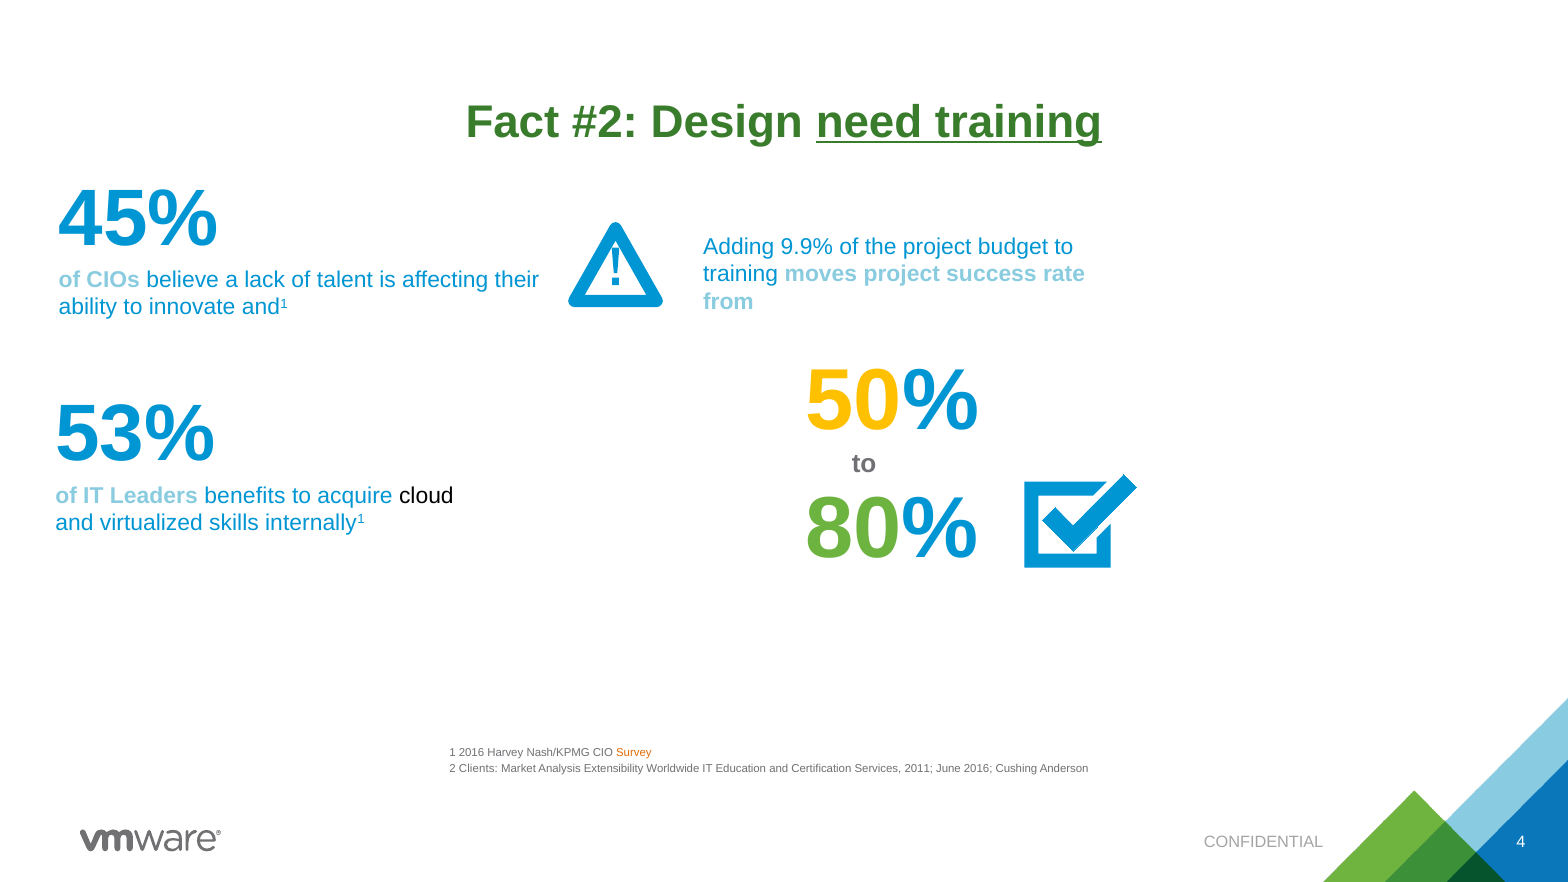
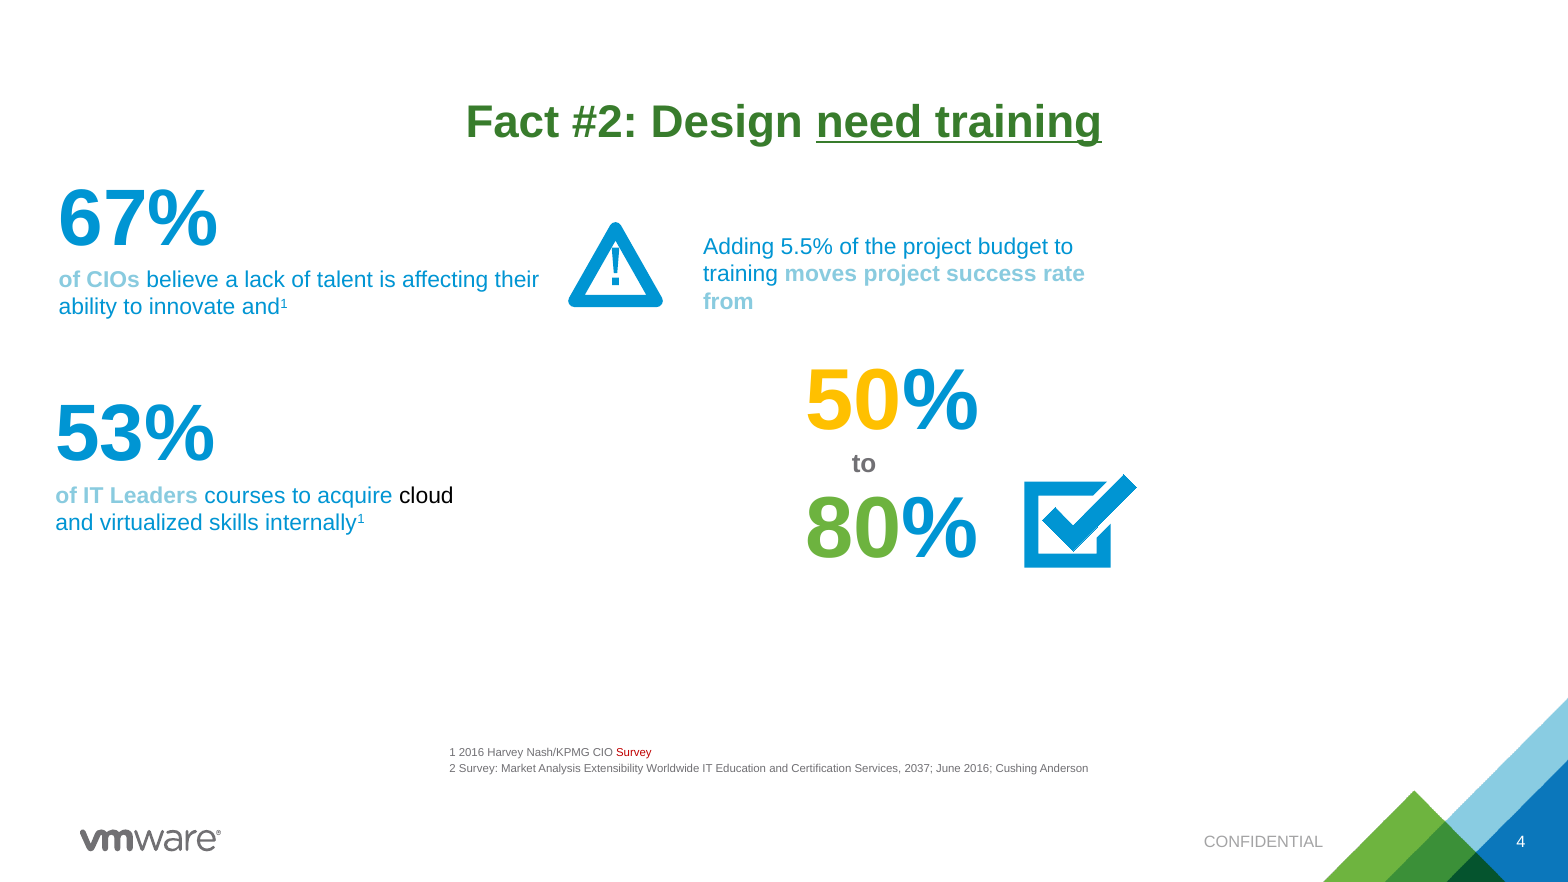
45%: 45% -> 67%
9.9%: 9.9% -> 5.5%
benefits: benefits -> courses
Survey at (634, 753) colour: orange -> red
2 Clients: Clients -> Survey
2011: 2011 -> 2037
